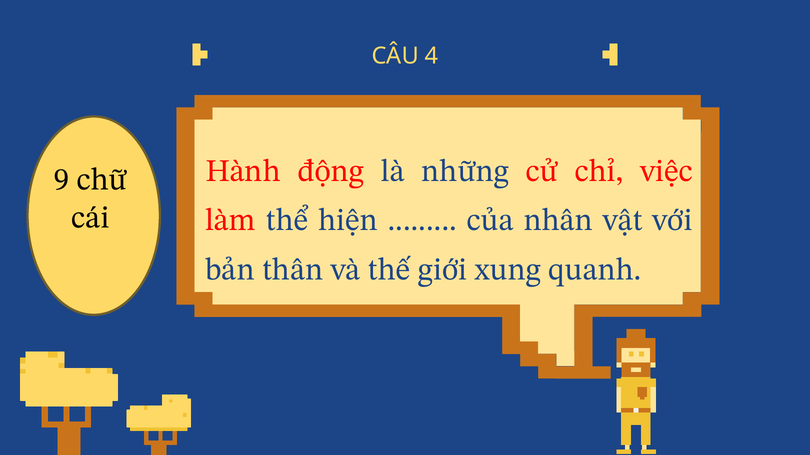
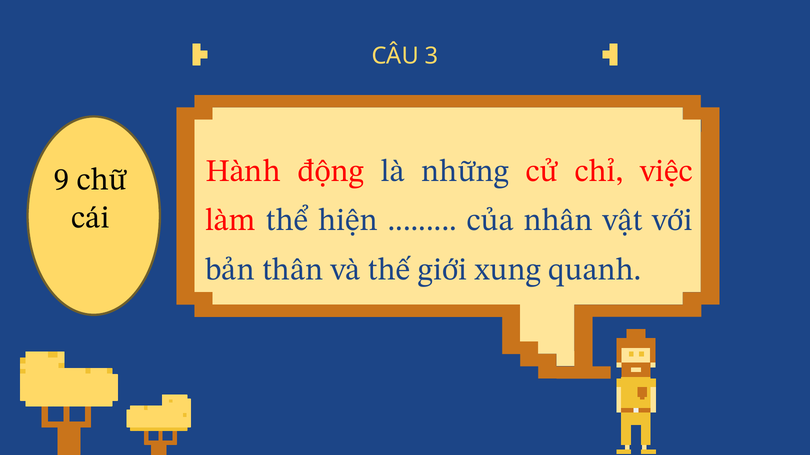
4: 4 -> 3
